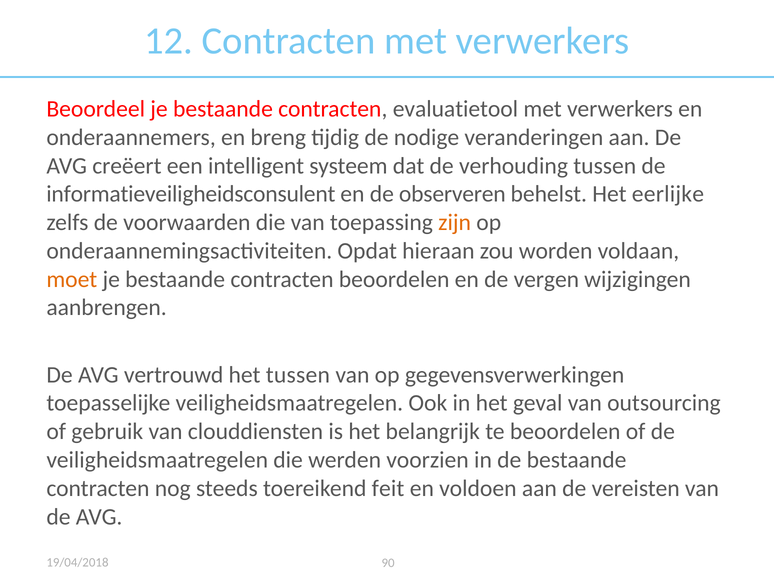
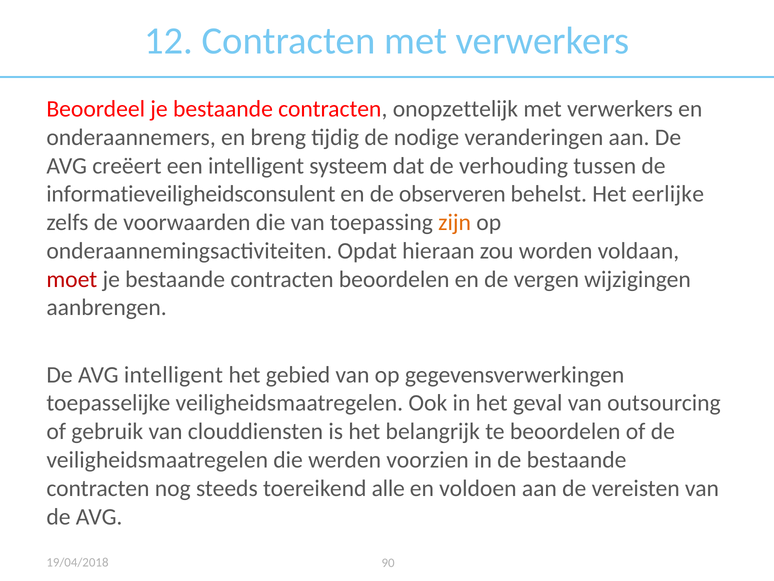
evaluatietool: evaluatietool -> onopzettelijk
moet colour: orange -> red
AVG vertrouwd: vertrouwd -> intelligent
het tussen: tussen -> gebied
feit: feit -> alle
